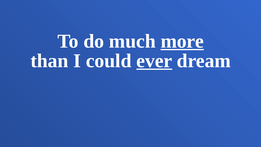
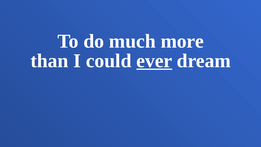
more underline: present -> none
